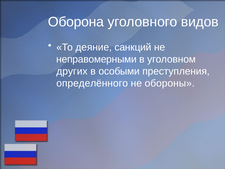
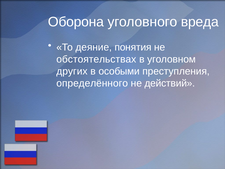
видов: видов -> вреда
санкций: санкций -> понятия
неправомерными: неправомерными -> обстоятельствах
обороны: обороны -> действий
